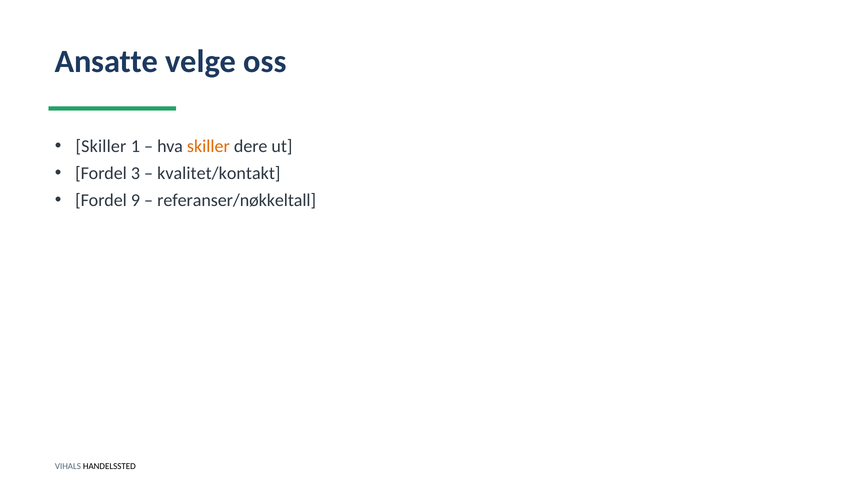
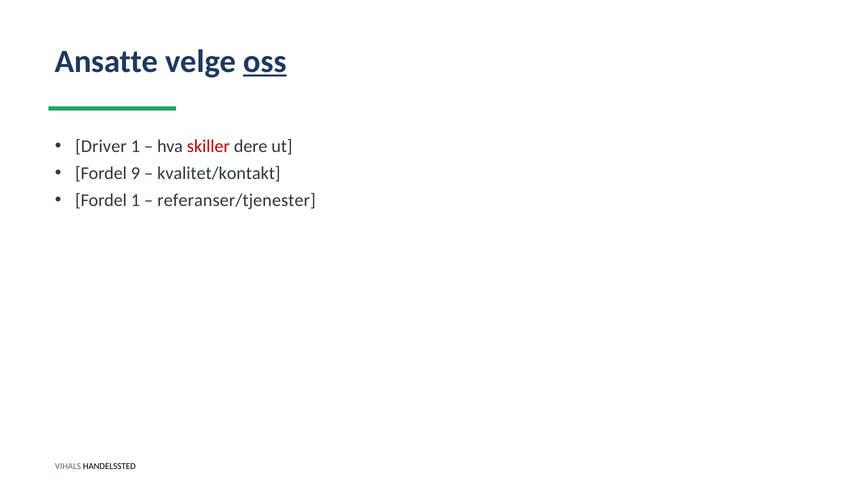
oss underline: none -> present
Skiller at (101, 146): Skiller -> Driver
skiller at (208, 146) colour: orange -> red
3: 3 -> 9
Fordel 9: 9 -> 1
referanser/nøkkeltall: referanser/nøkkeltall -> referanser/tjenester
